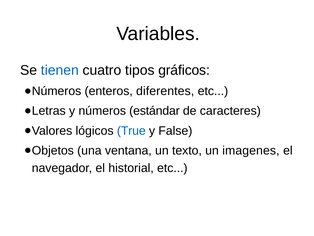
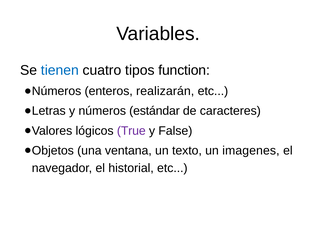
gráficos: gráficos -> function
diferentes: diferentes -> realizarán
True colour: blue -> purple
